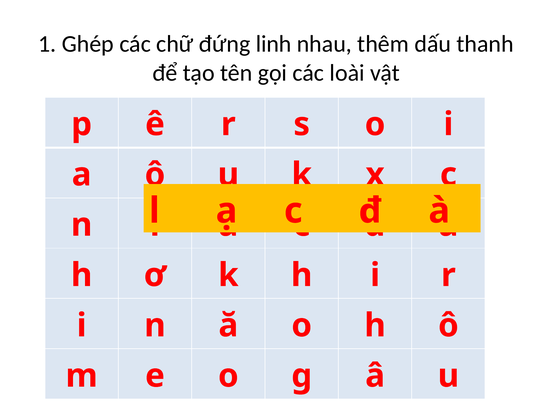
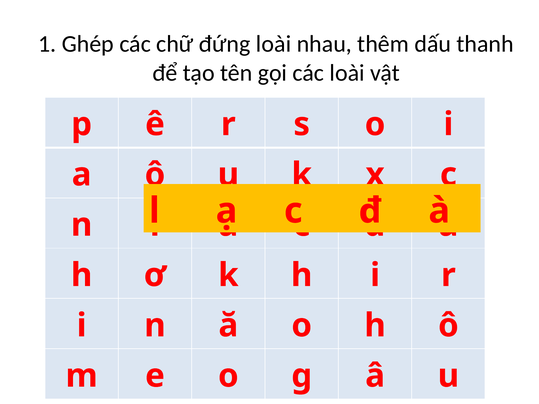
đứng linh: linh -> loài
